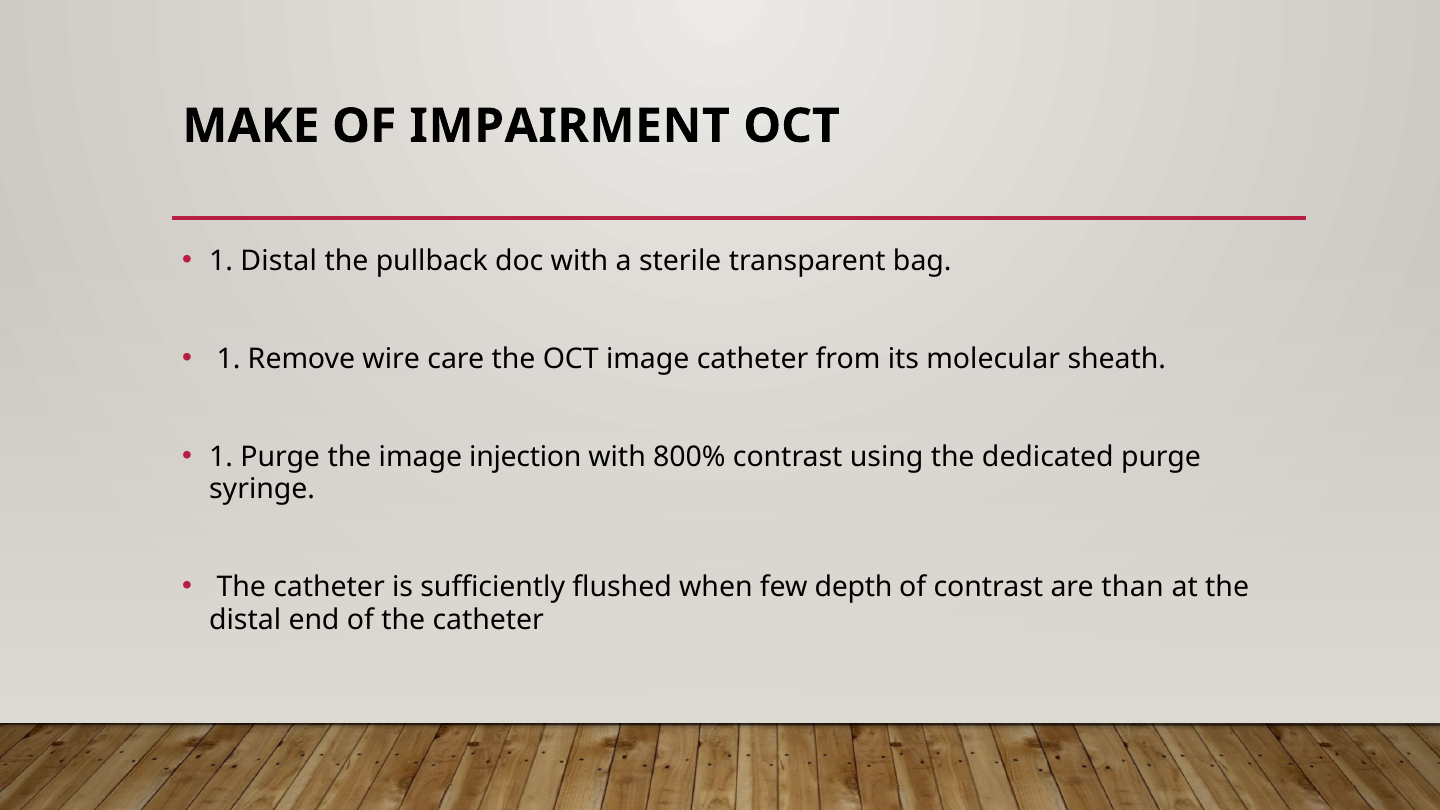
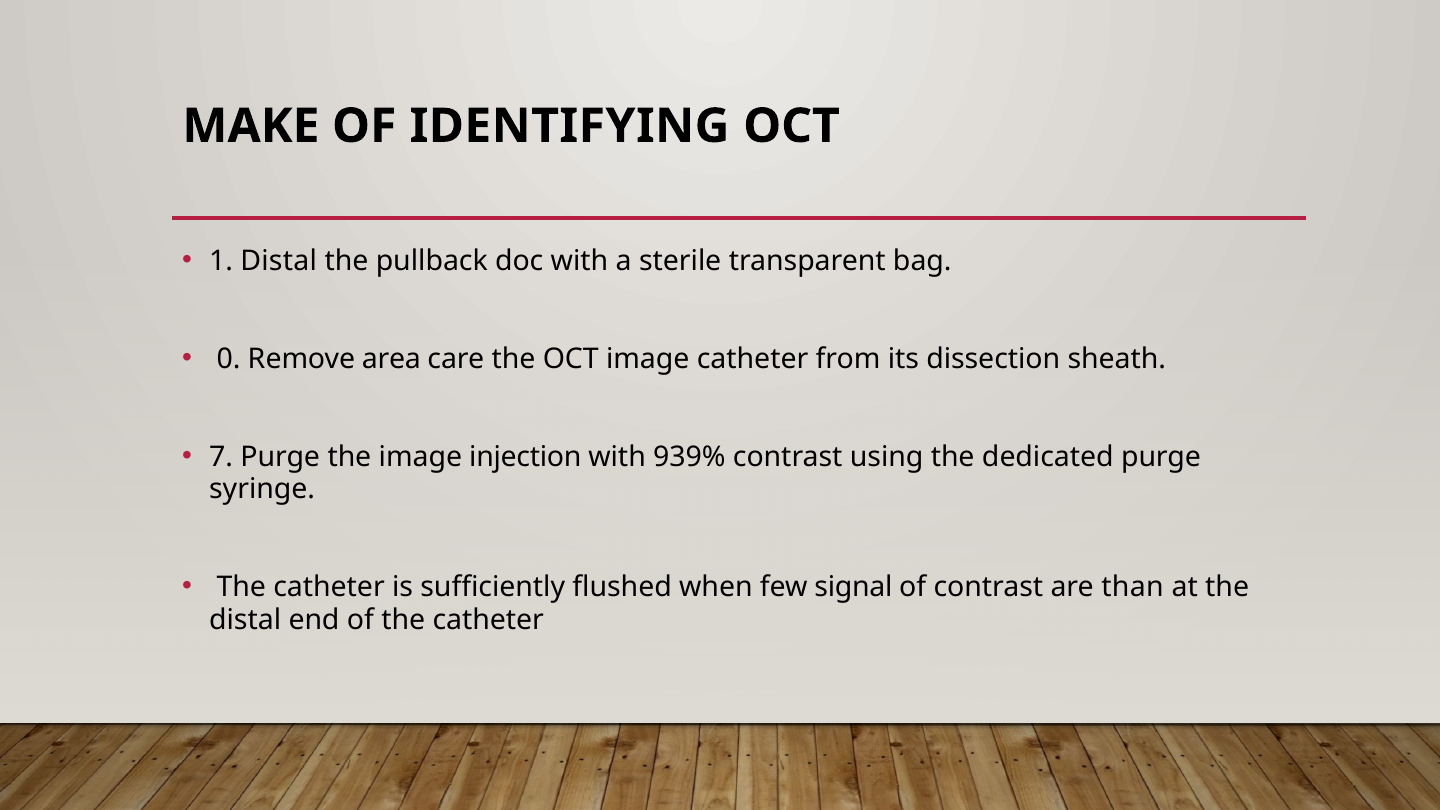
IMPAIRMENT: IMPAIRMENT -> IDENTIFYING
1 at (229, 359): 1 -> 0
wire: wire -> area
molecular: molecular -> dissection
1 at (221, 457): 1 -> 7
800%: 800% -> 939%
depth: depth -> signal
